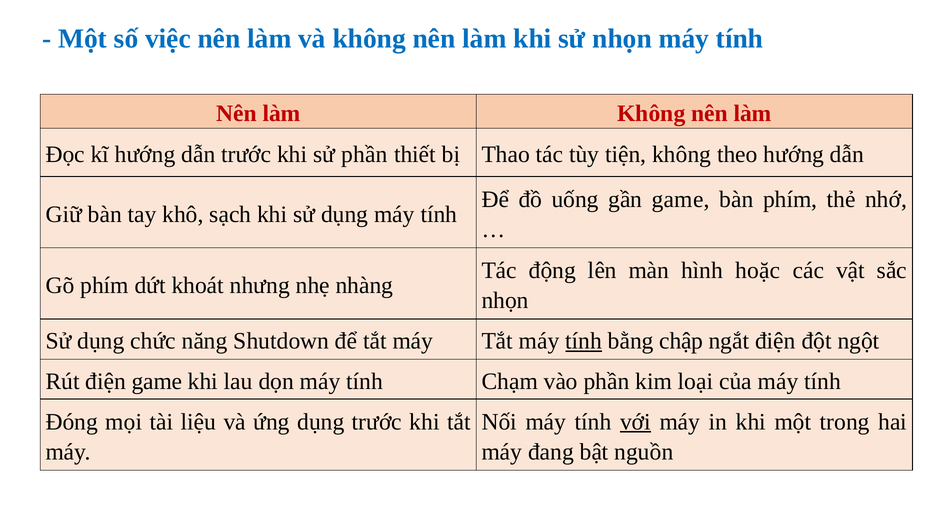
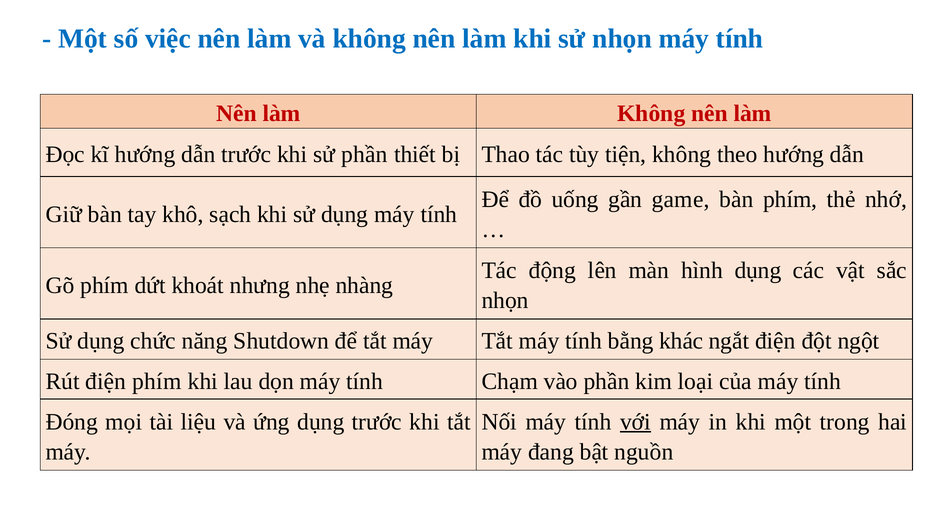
hình hoặc: hoặc -> dụng
tính at (584, 341) underline: present -> none
chập: chập -> khác
điện game: game -> phím
